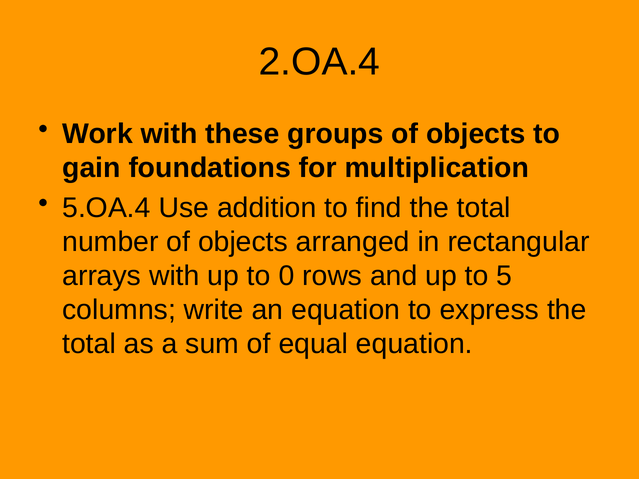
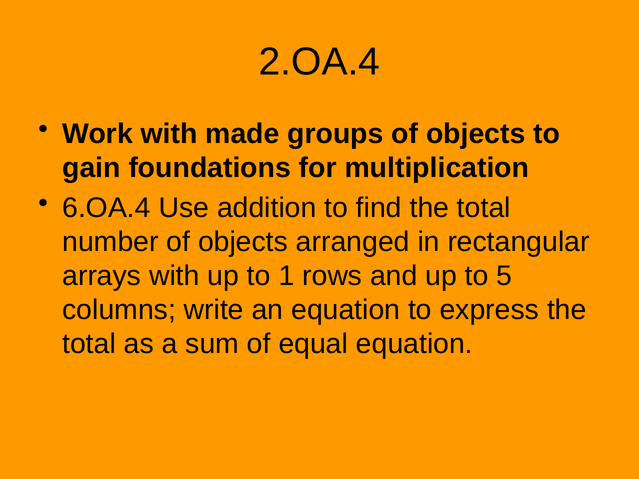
these: these -> made
5.OA.4: 5.OA.4 -> 6.OA.4
0: 0 -> 1
